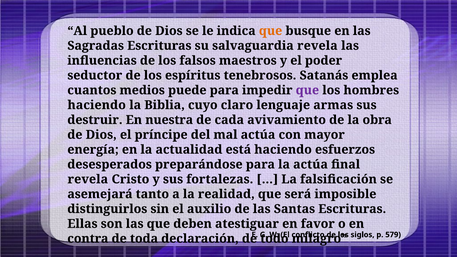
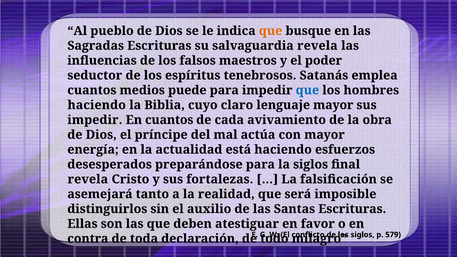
que at (307, 90) colour: purple -> blue
lenguaje armas: armas -> mayor
destruir at (95, 120): destruir -> impedir
En nuestra: nuestra -> cuantos
la actúa: actúa -> siglos
